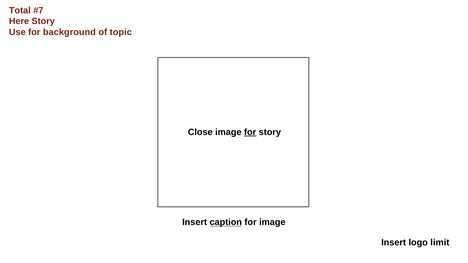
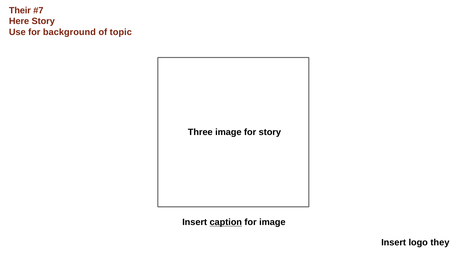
Total: Total -> Their
Close: Close -> Three
for at (250, 132) underline: present -> none
limit: limit -> they
